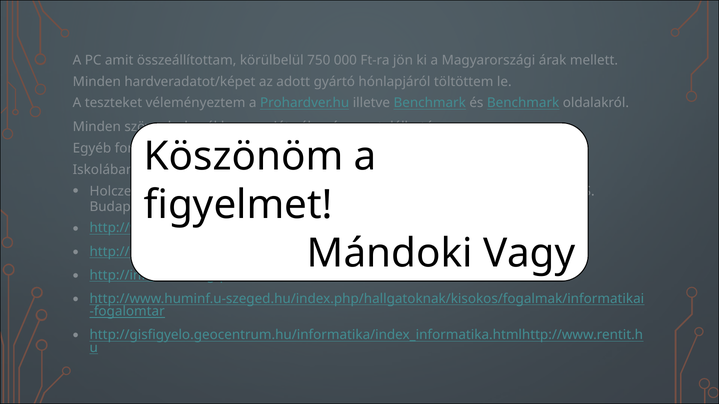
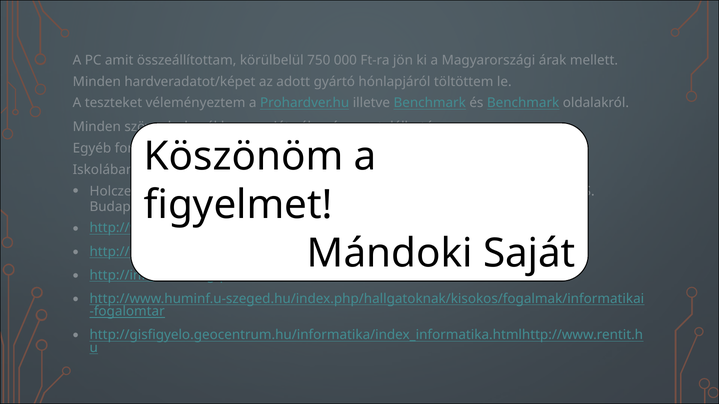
Mándoki Vagy: Vagy -> Saját
